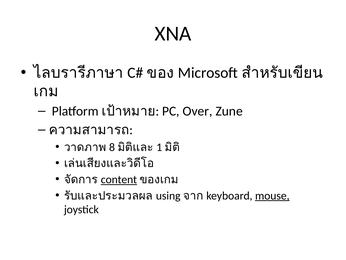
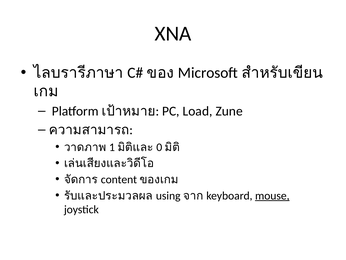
Over: Over -> Load
8: 8 -> 1
1: 1 -> 0
content underline: present -> none
